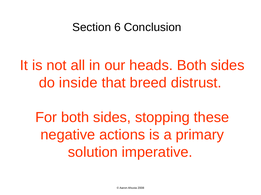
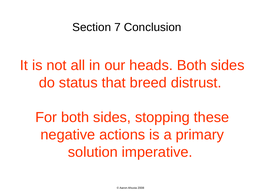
6: 6 -> 7
inside: inside -> status
